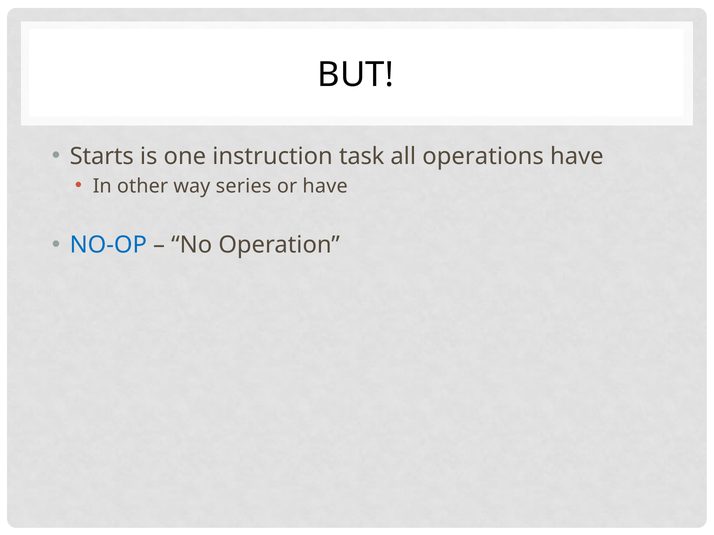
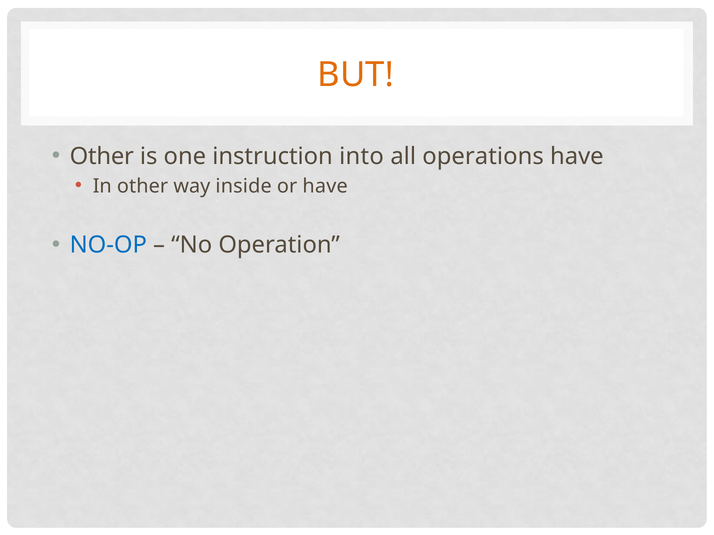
BUT colour: black -> orange
Starts at (102, 156): Starts -> Other
task: task -> into
series: series -> inside
